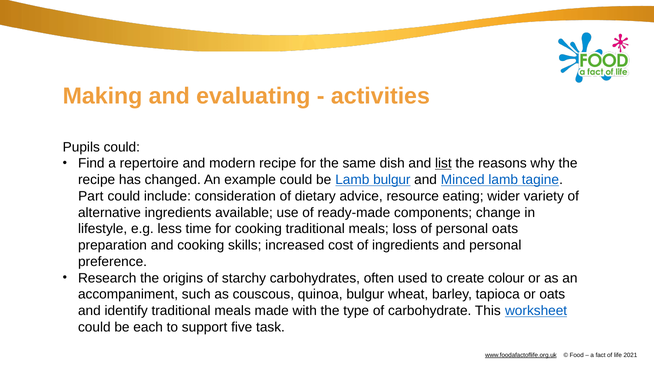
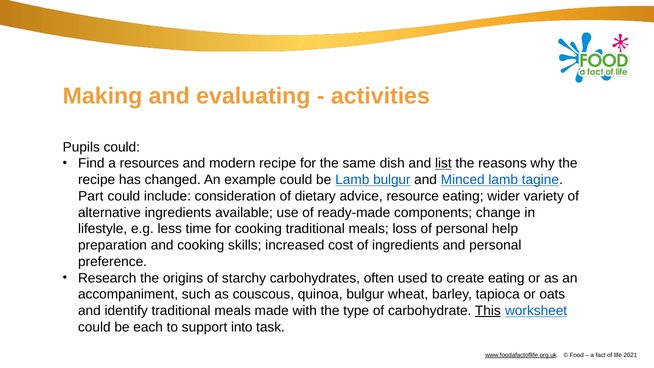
repertoire: repertoire -> resources
personal oats: oats -> help
create colour: colour -> eating
This underline: none -> present
five: five -> into
